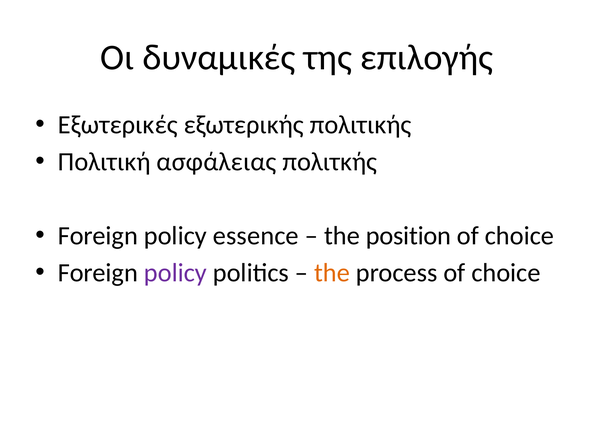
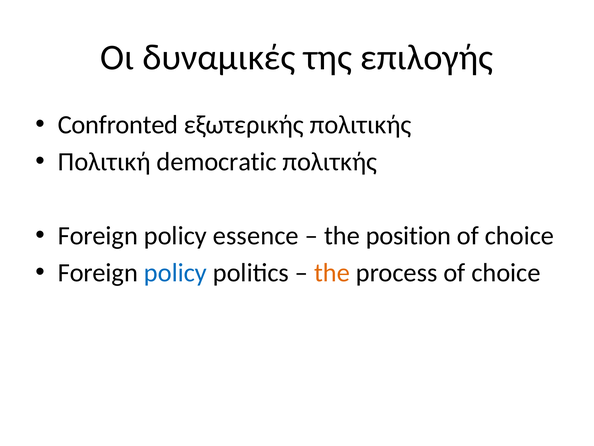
Εξωτερικές: Εξωτερικές -> Confronted
ασφάλειας: ασφάλειας -> democratic
policy at (175, 273) colour: purple -> blue
